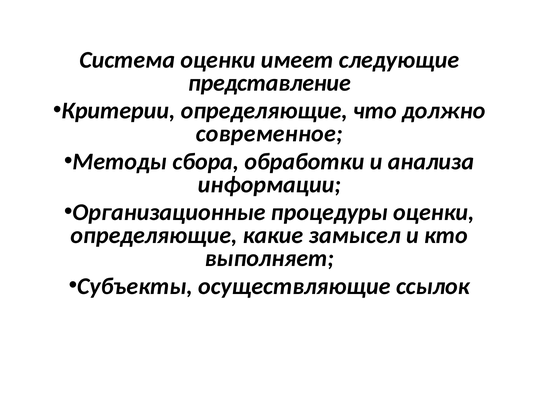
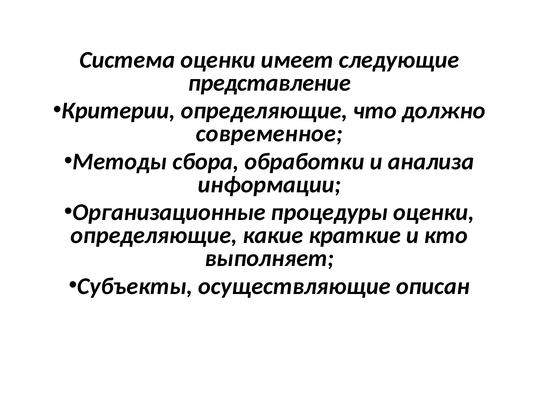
замысел: замысел -> краткие
ссылок: ссылок -> описан
